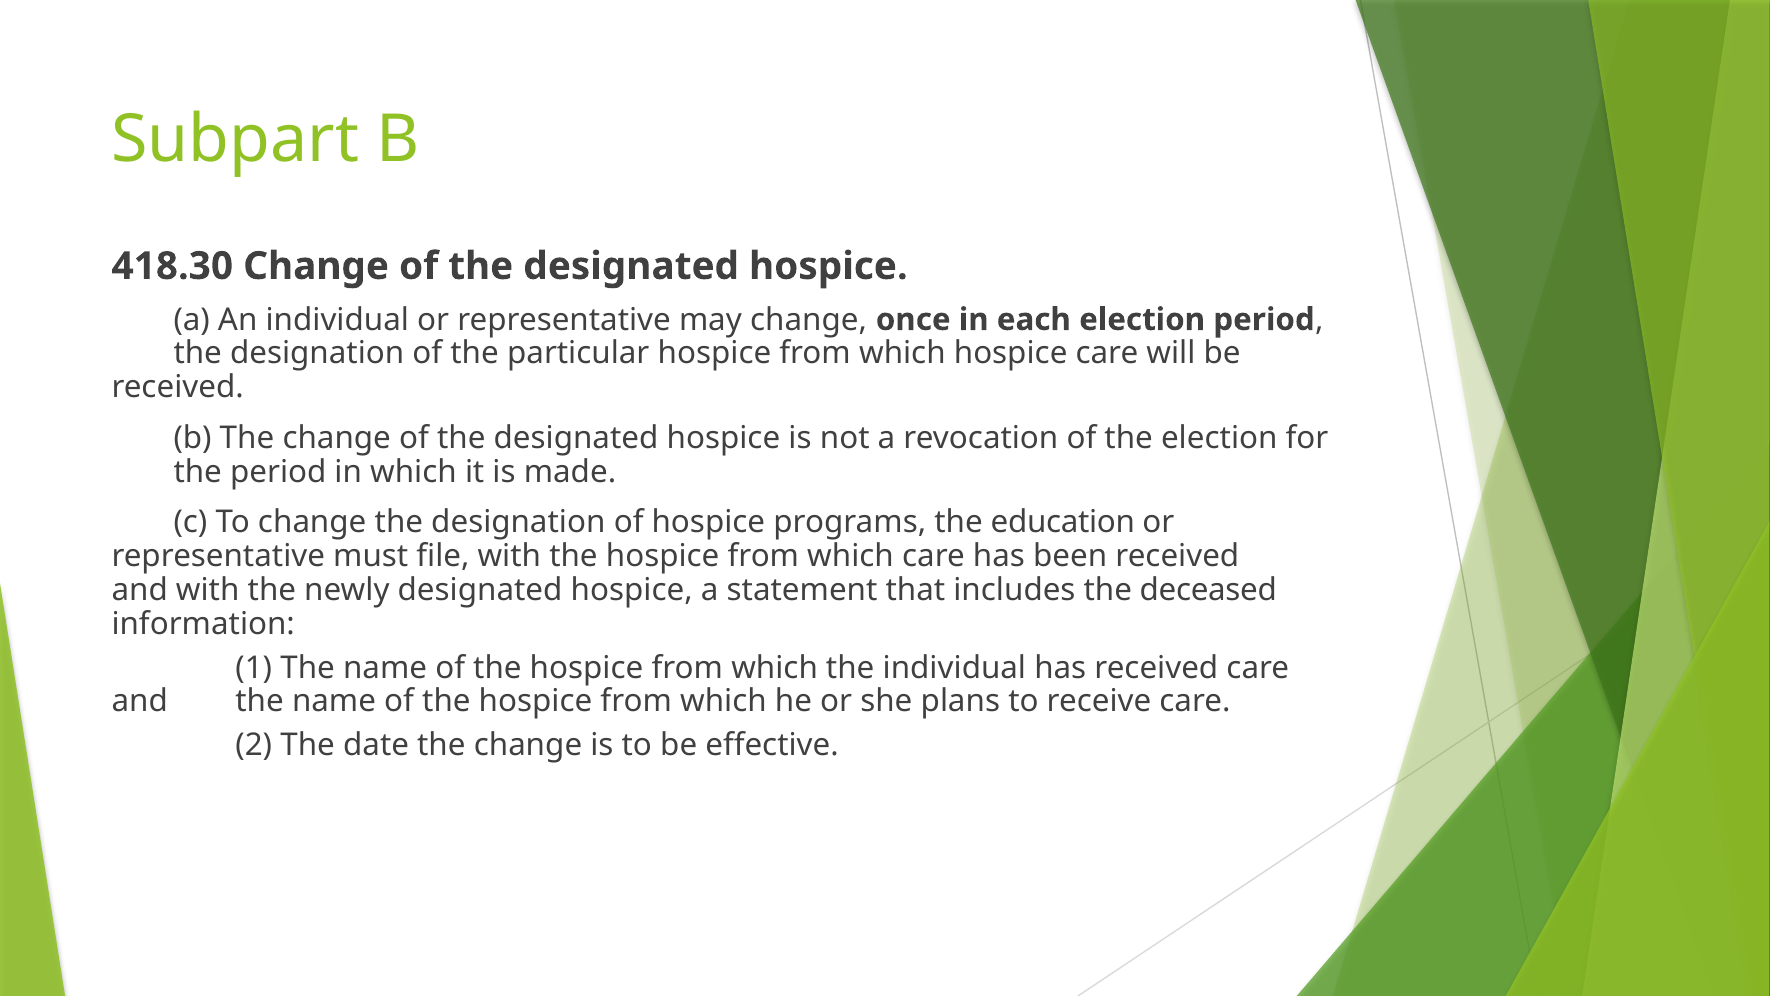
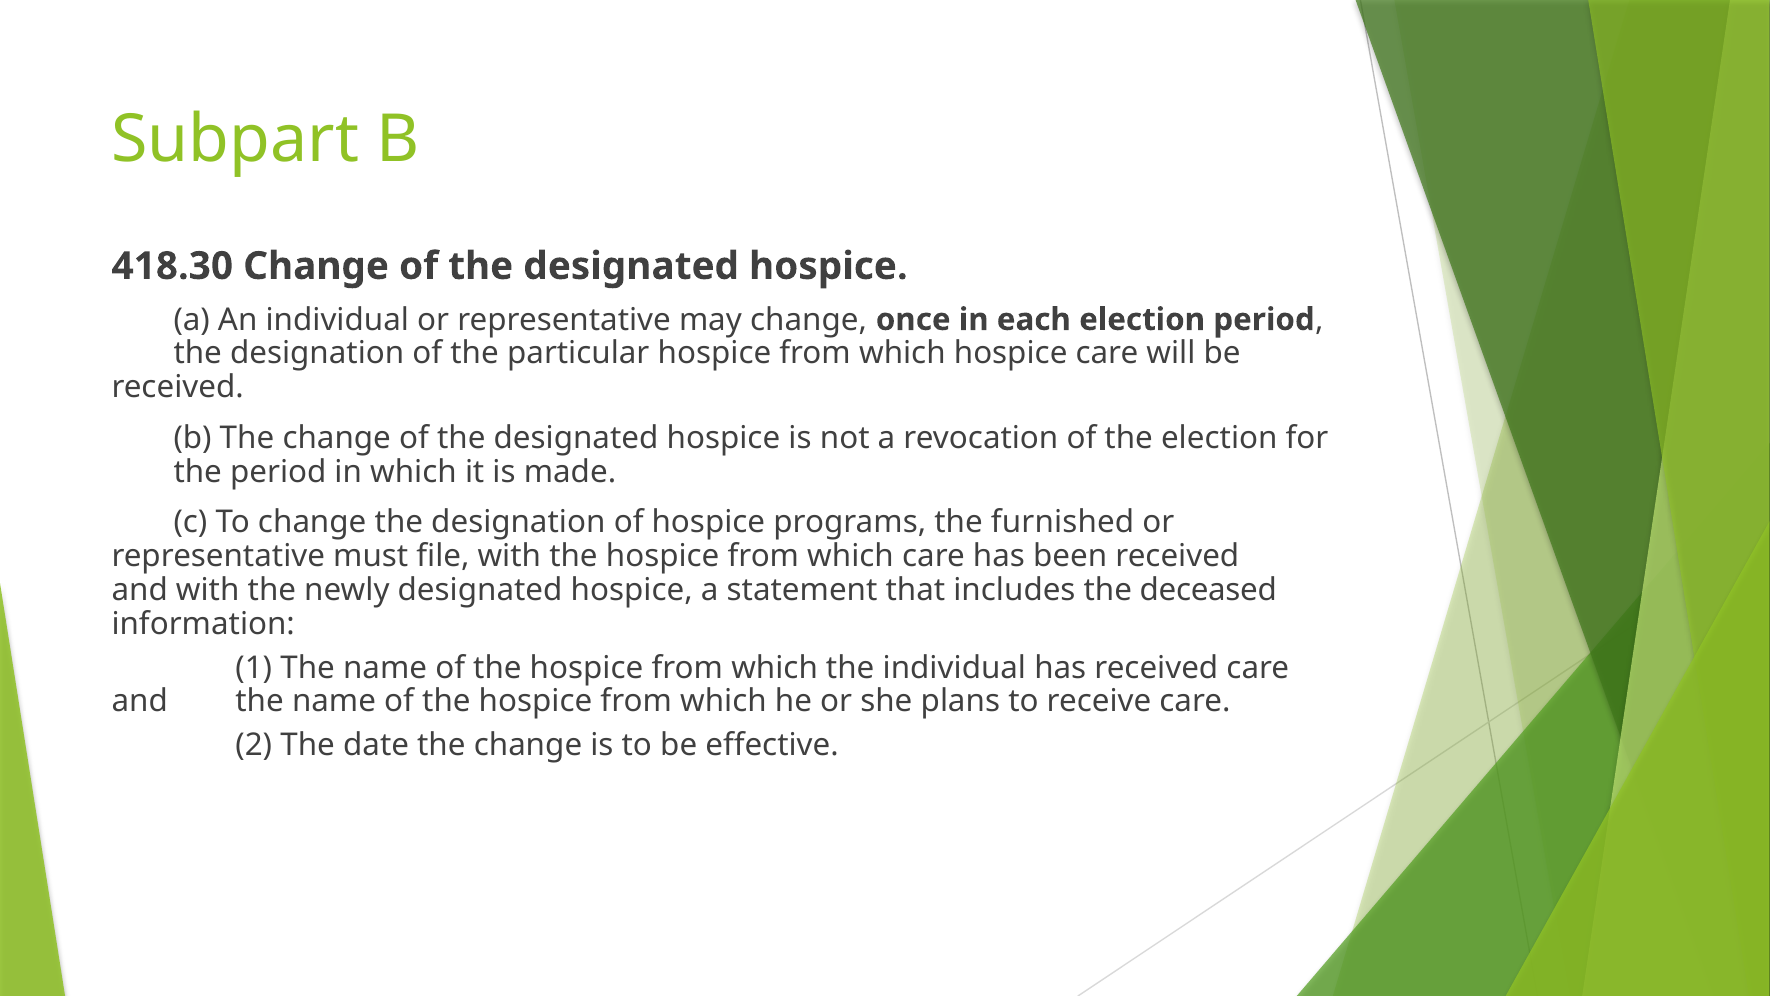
education: education -> furnished
